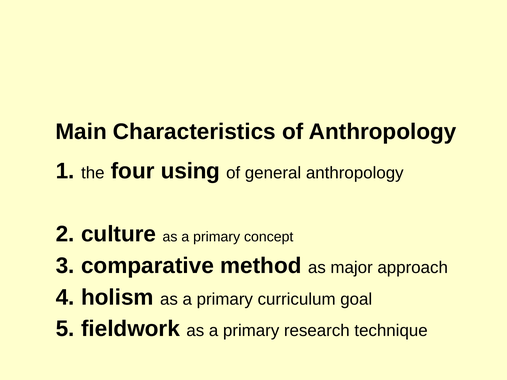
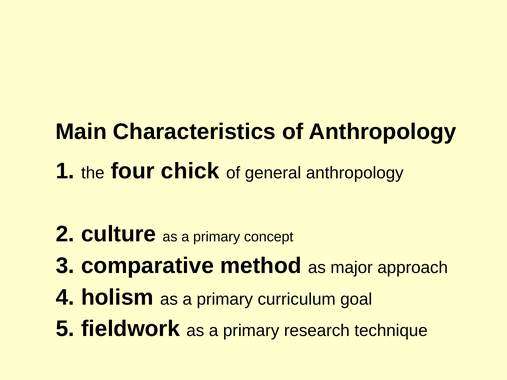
using: using -> chick
